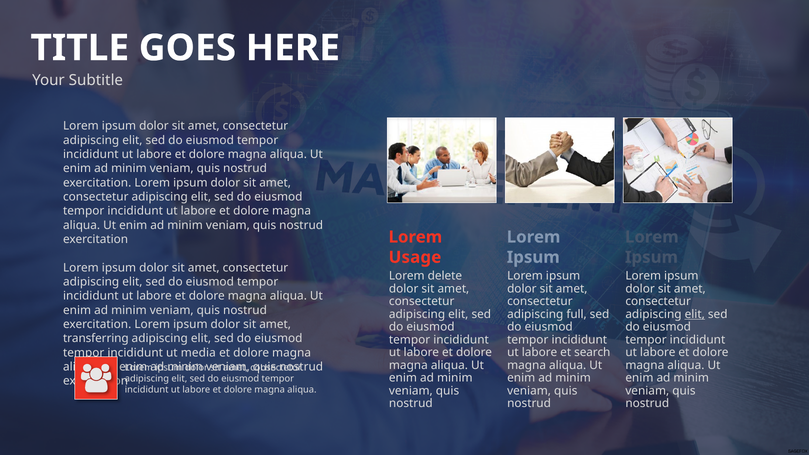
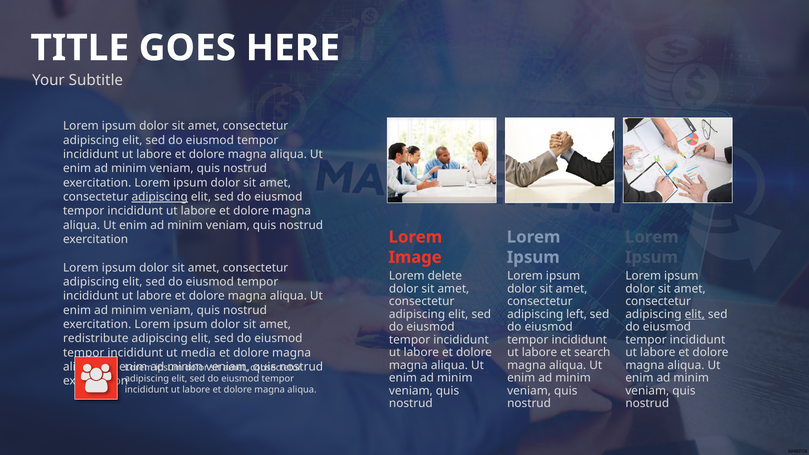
adipiscing at (160, 197) underline: none -> present
Usage: Usage -> Image
full: full -> left
transferring: transferring -> redistribute
